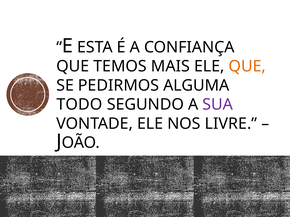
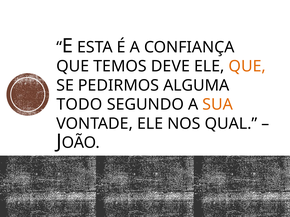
MAIS: MAIS -> DEVE
SUA colour: purple -> orange
LIVRE: LIVRE -> QUAL
